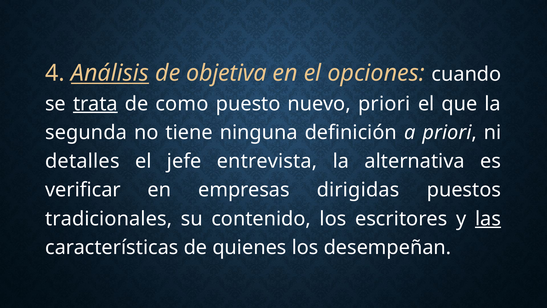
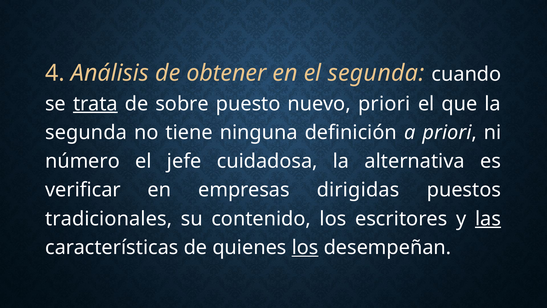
Análisis underline: present -> none
objetiva: objetiva -> obtener
el opciones: opciones -> segunda
como: como -> sobre
detalles: detalles -> número
entrevista: entrevista -> cuidadosa
los at (305, 247) underline: none -> present
